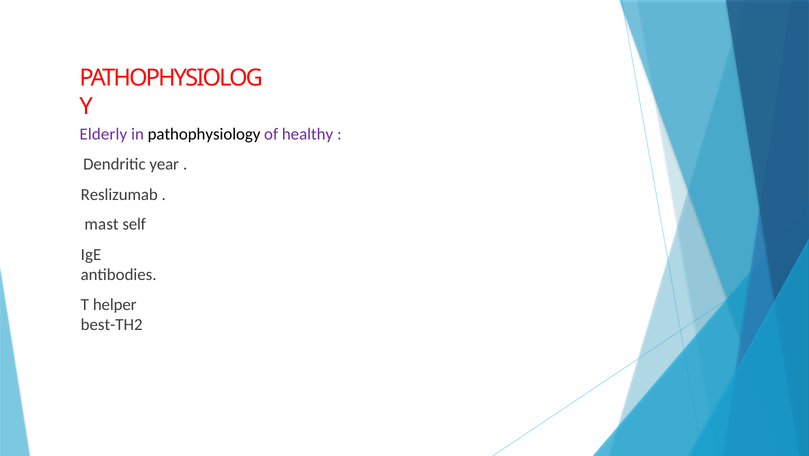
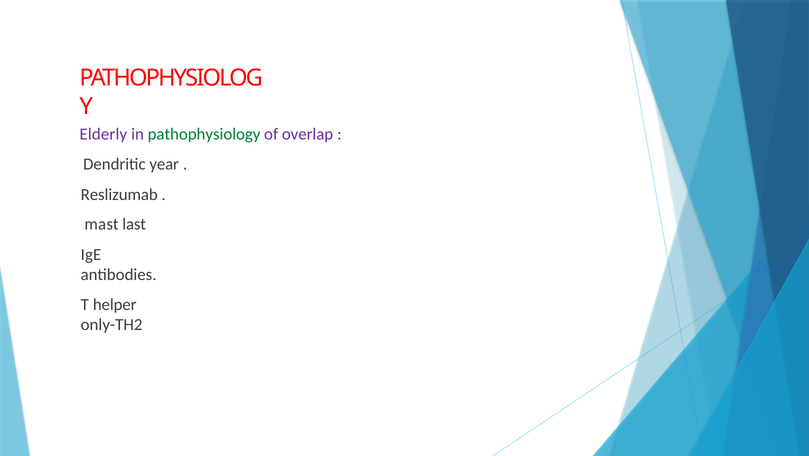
pathophysiology colour: black -> green
healthy: healthy -> overlap
self: self -> last
best-TH2: best-TH2 -> only-TH2
